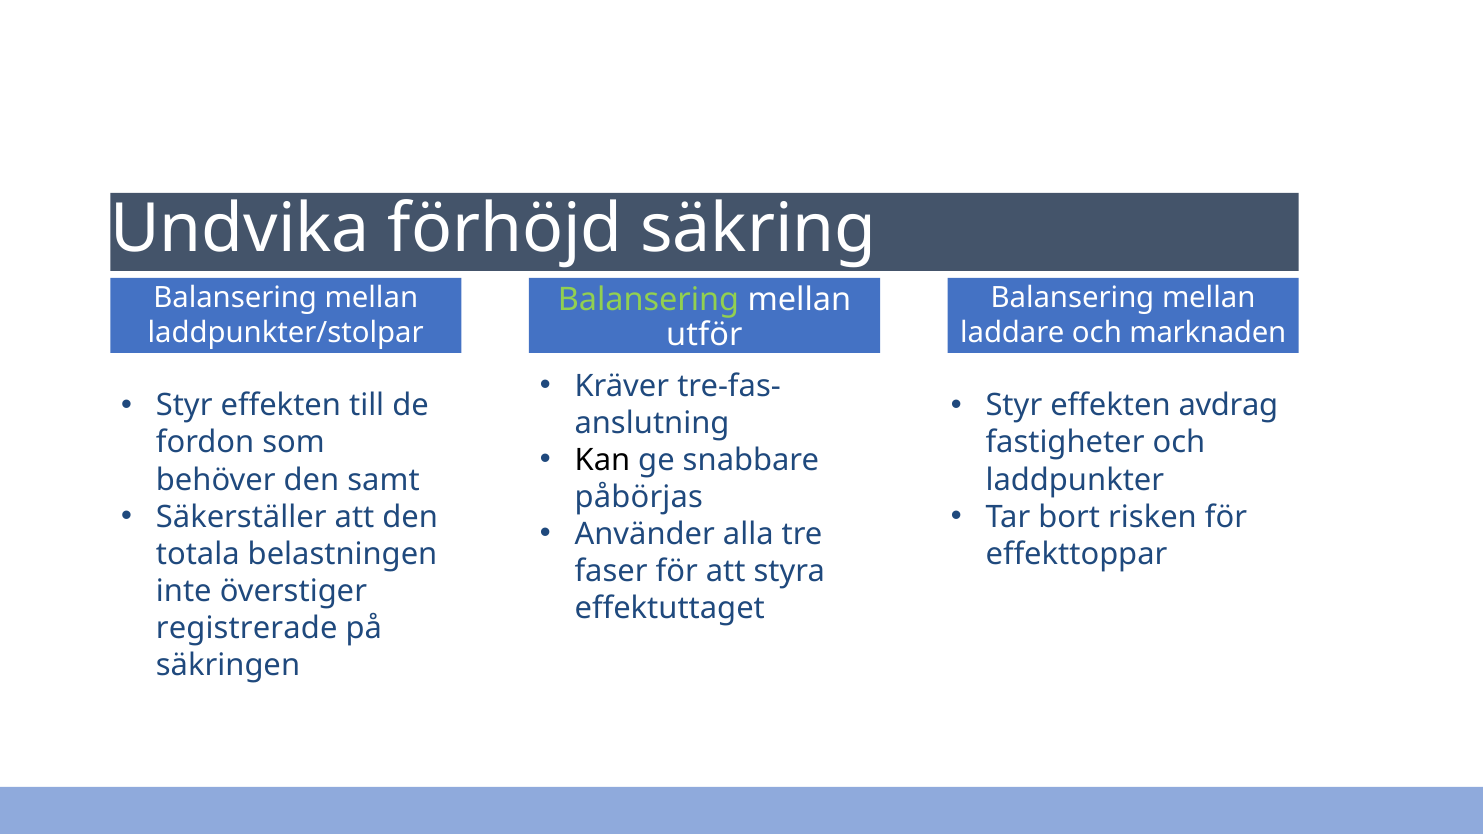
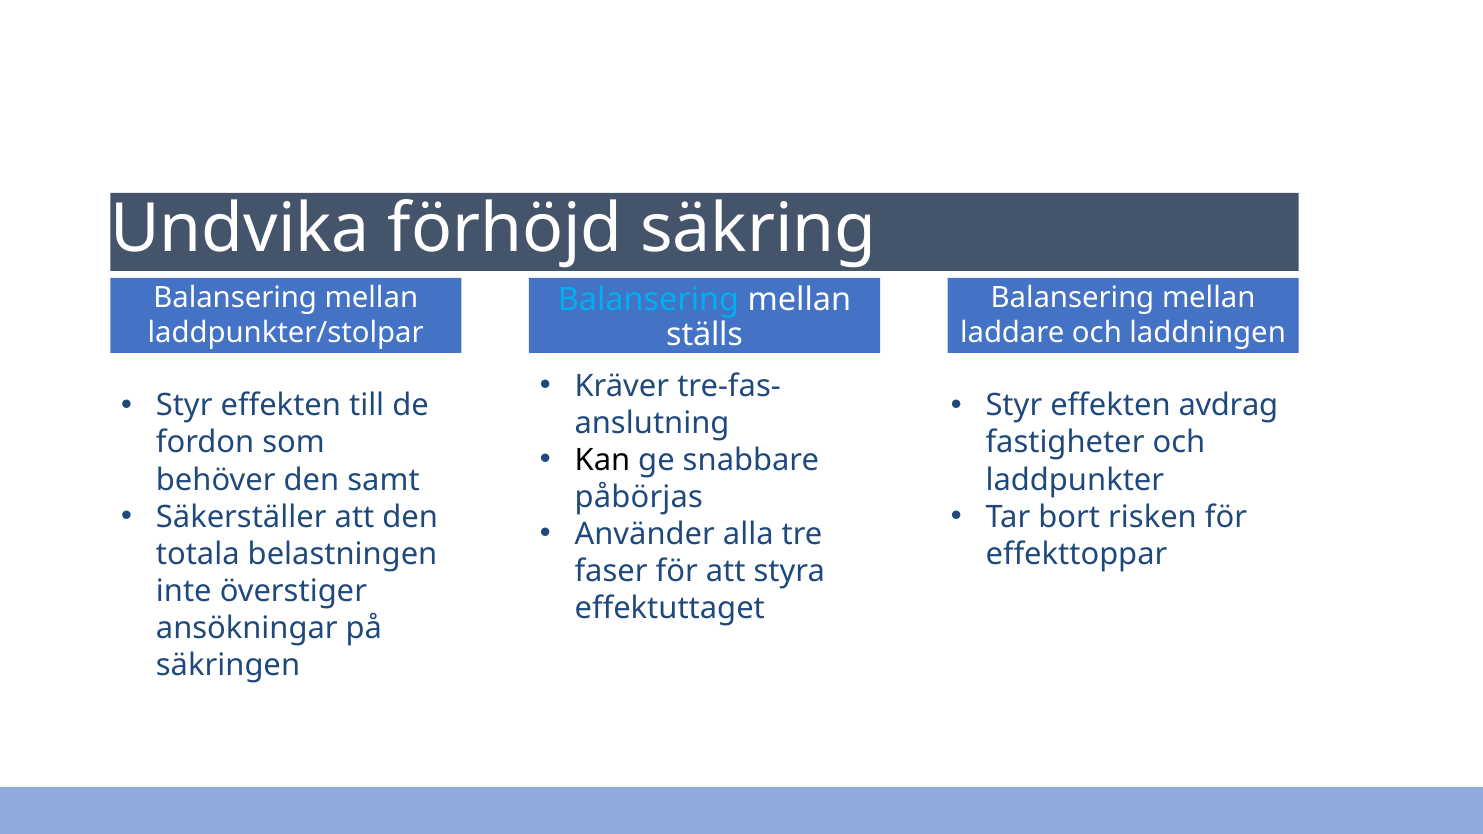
Balansering at (648, 300) colour: light green -> light blue
marknaden: marknaden -> laddningen
utför: utför -> ställs
registrerade: registrerade -> ansökningar
